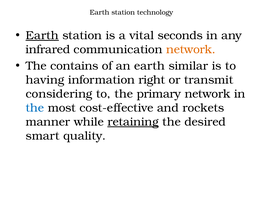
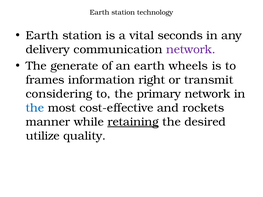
Earth at (42, 35) underline: present -> none
infrared: infrared -> delivery
network at (191, 49) colour: orange -> purple
contains: contains -> generate
similar: similar -> wheels
having: having -> frames
smart: smart -> utilize
